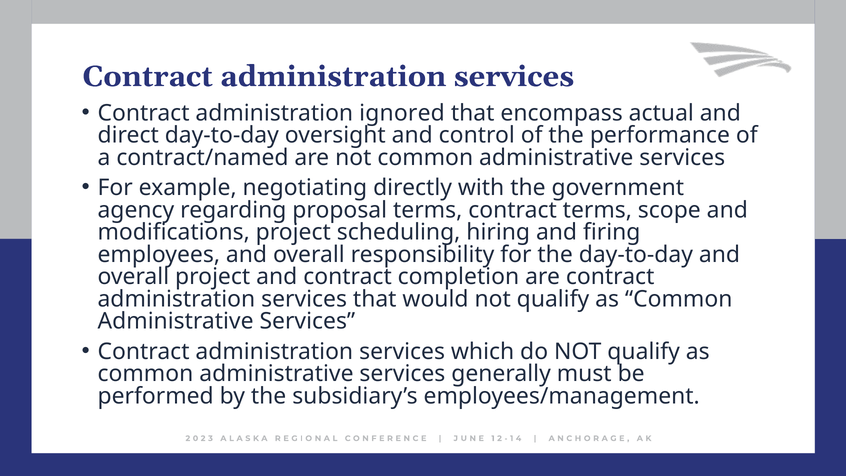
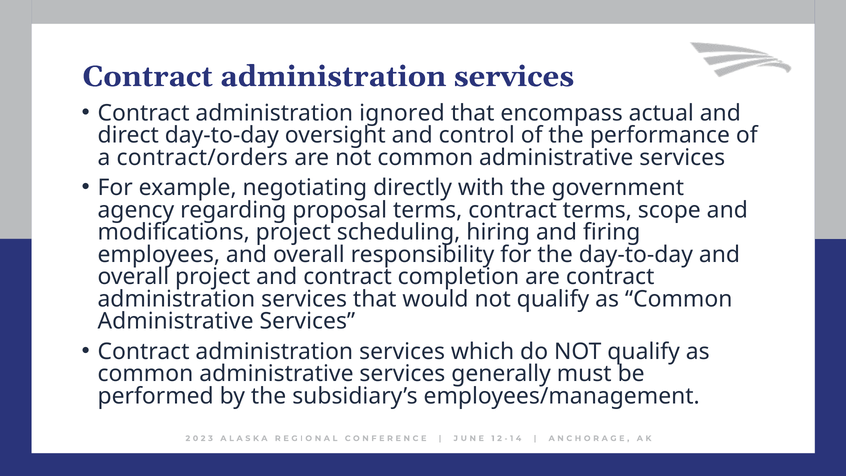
contract/named: contract/named -> contract/orders
